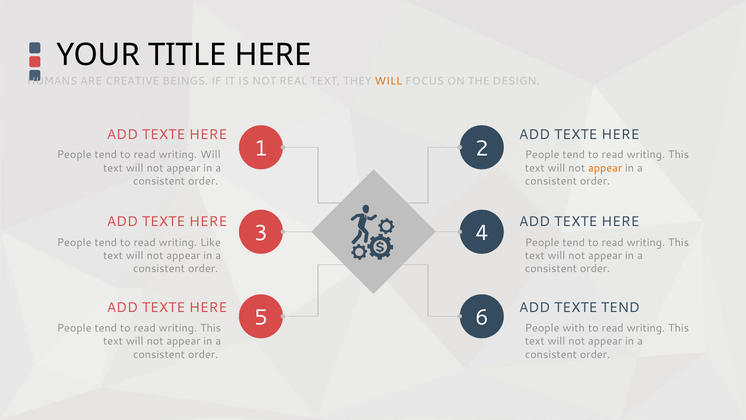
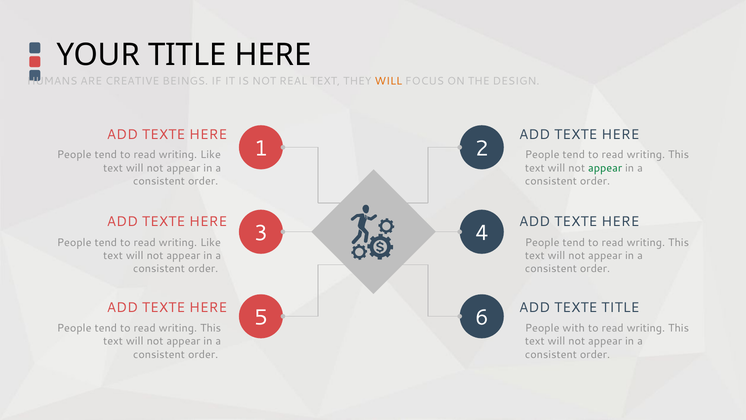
Will at (211, 155): Will -> Like
appear at (605, 168) colour: orange -> green
TEXTE TEND: TEND -> TITLE
